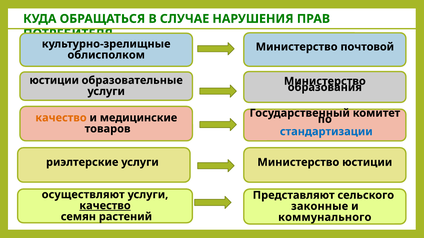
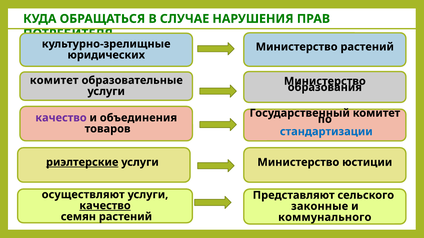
Министерство почтовой: почтовой -> растений
облисполком: облисполком -> юридических
юстиции at (54, 80): юстиции -> комитет
качество at (61, 118) colour: orange -> purple
медицинские: медицинские -> объединения
риэлтерские underline: none -> present
